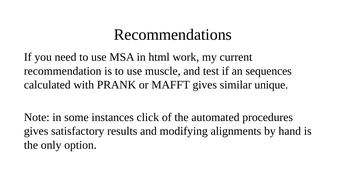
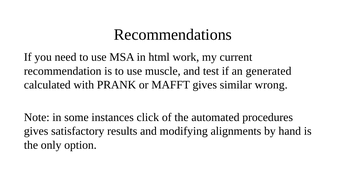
sequences: sequences -> generated
unique: unique -> wrong
